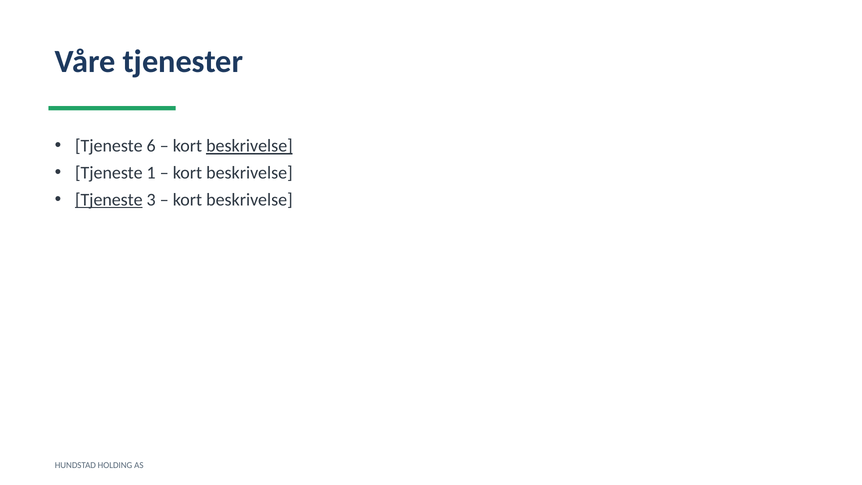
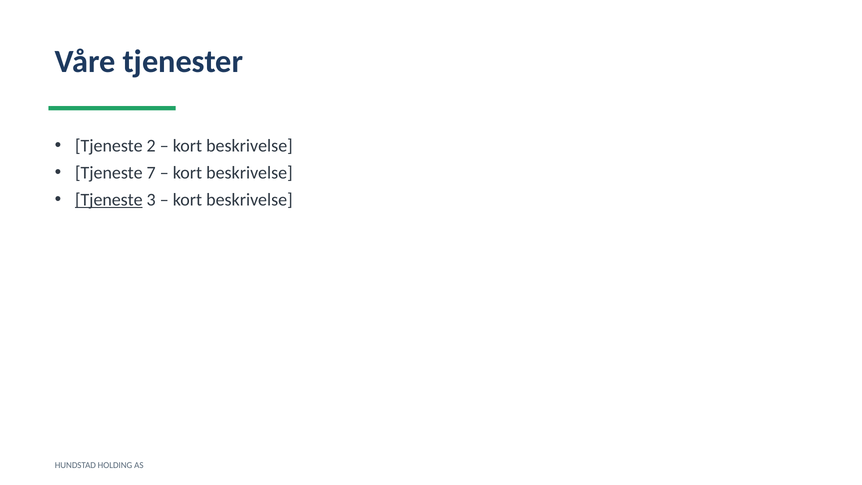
6: 6 -> 2
beskrivelse at (249, 146) underline: present -> none
1: 1 -> 7
